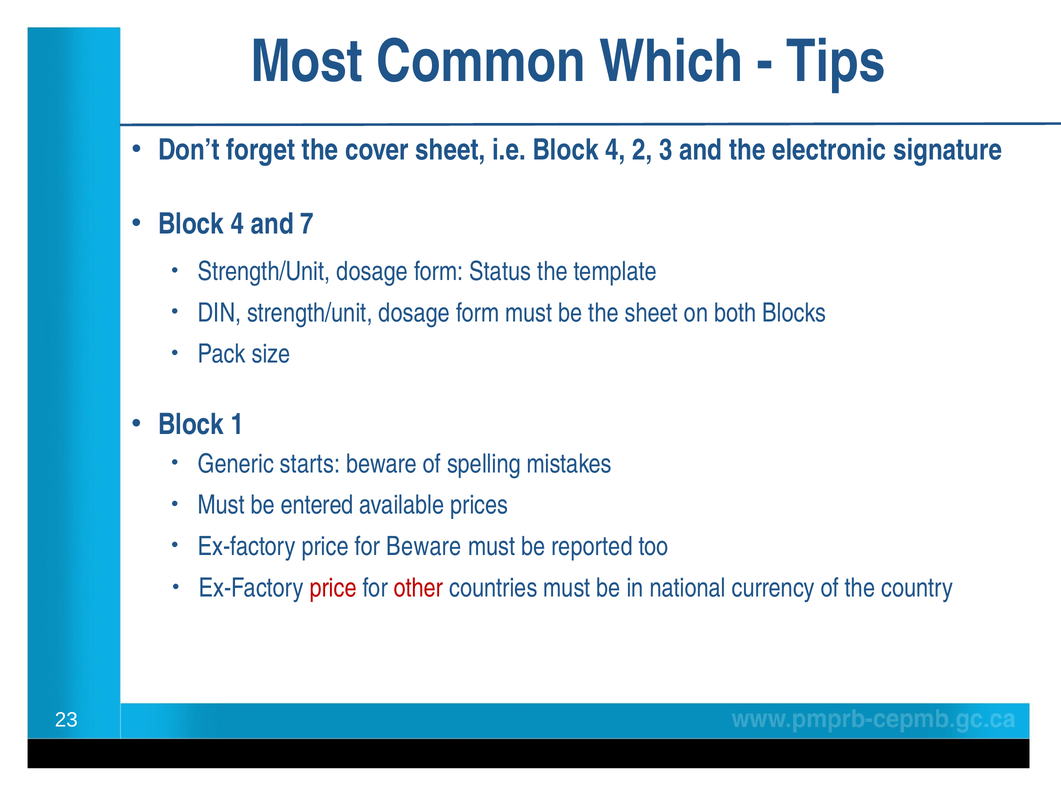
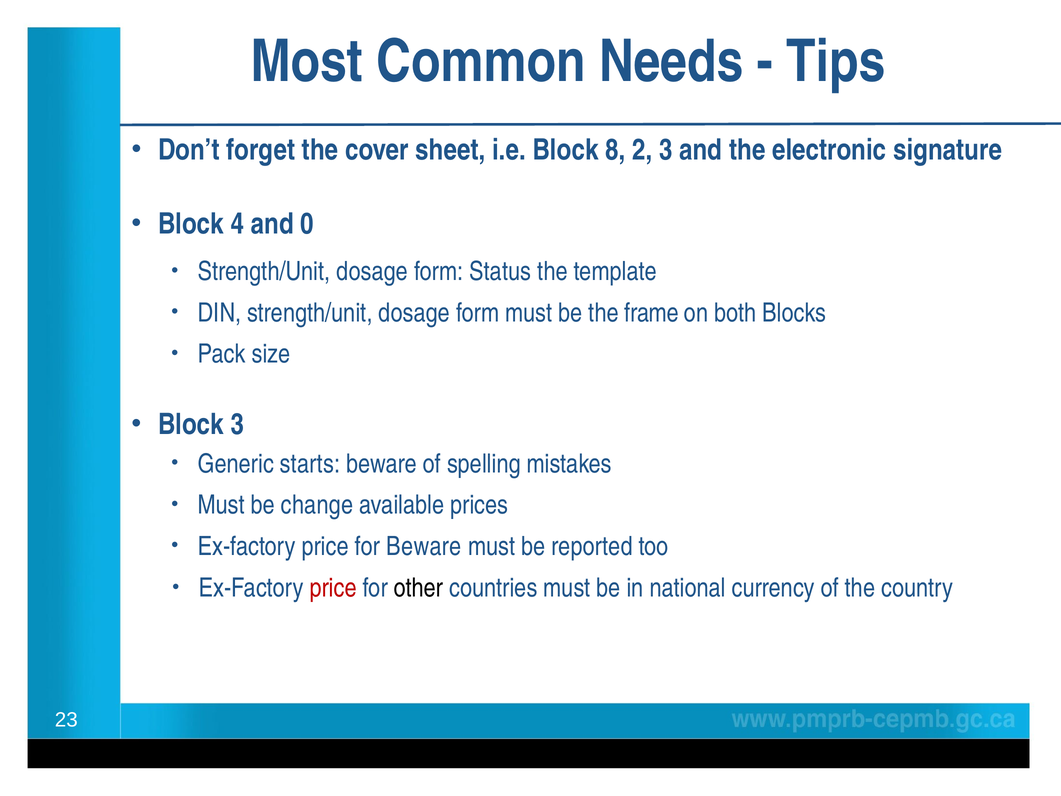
Which: Which -> Needs
i.e Block 4: 4 -> 8
7: 7 -> 0
the sheet: sheet -> frame
Block 1: 1 -> 3
entered: entered -> change
other colour: red -> black
